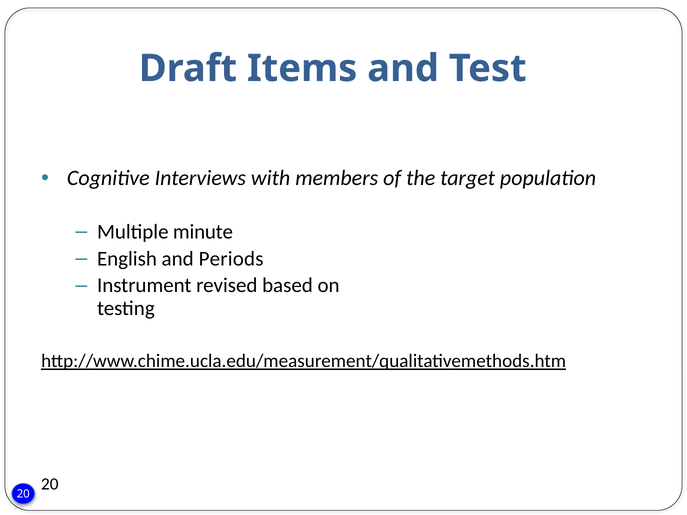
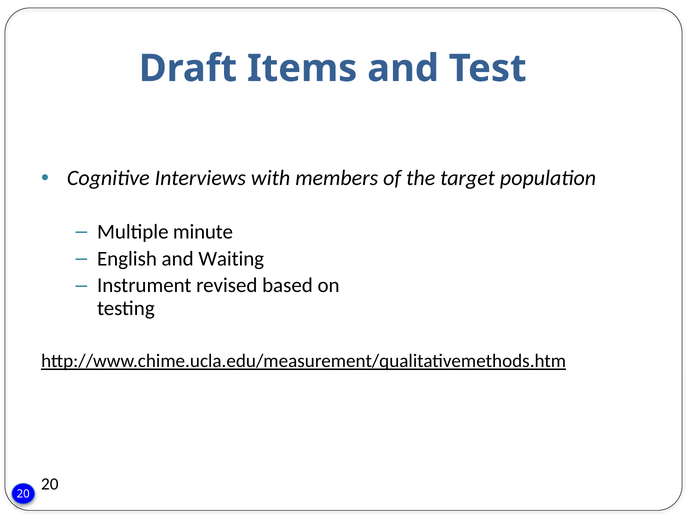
Periods: Periods -> Waiting
